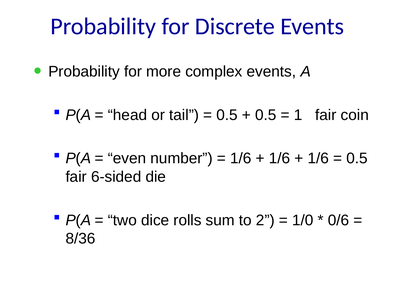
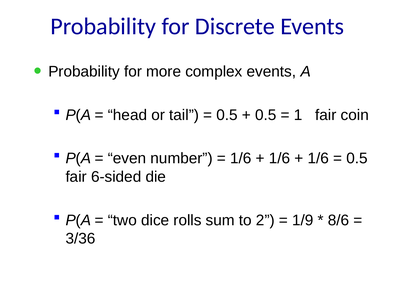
1/0: 1/0 -> 1/9
0/6: 0/6 -> 8/6
8/36: 8/36 -> 3/36
